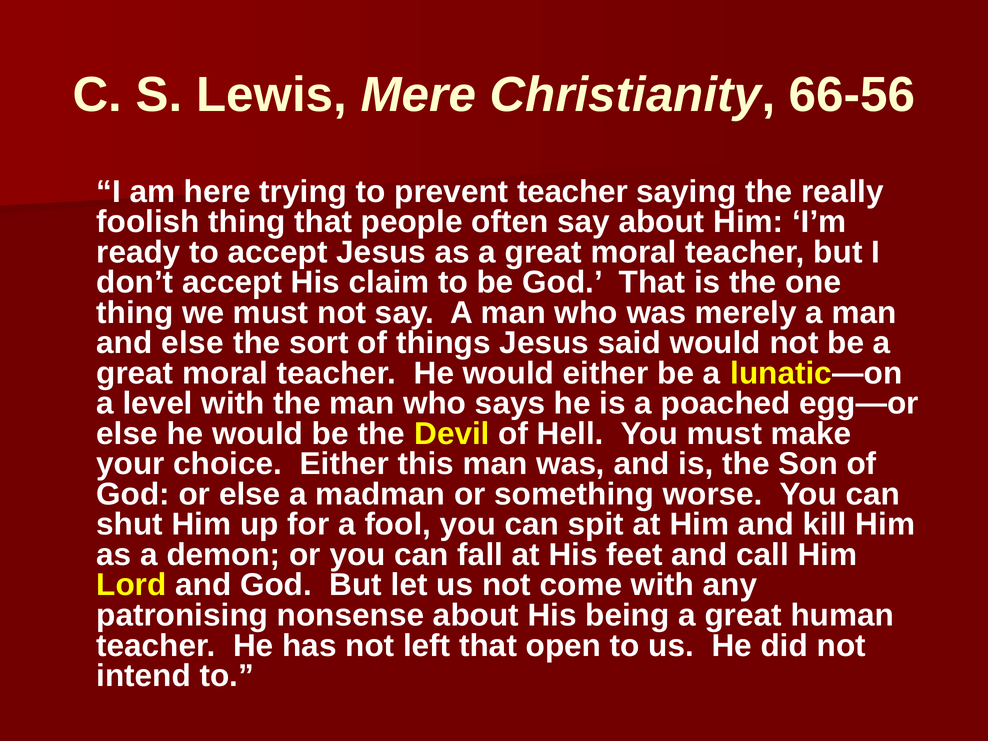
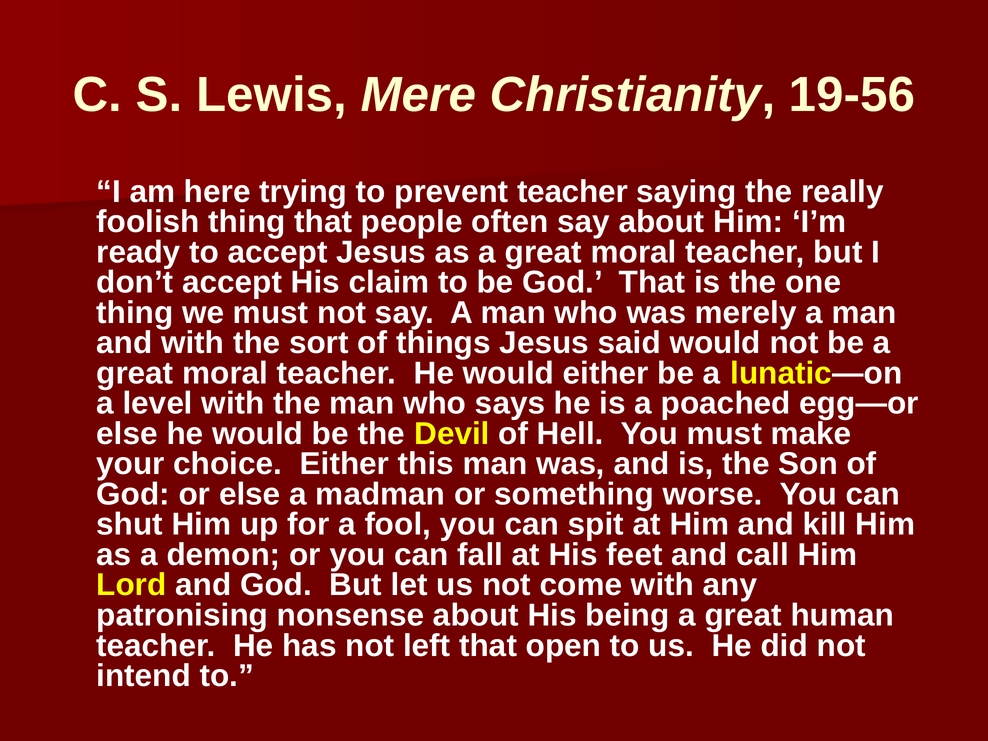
66-56: 66-56 -> 19-56
and else: else -> with
